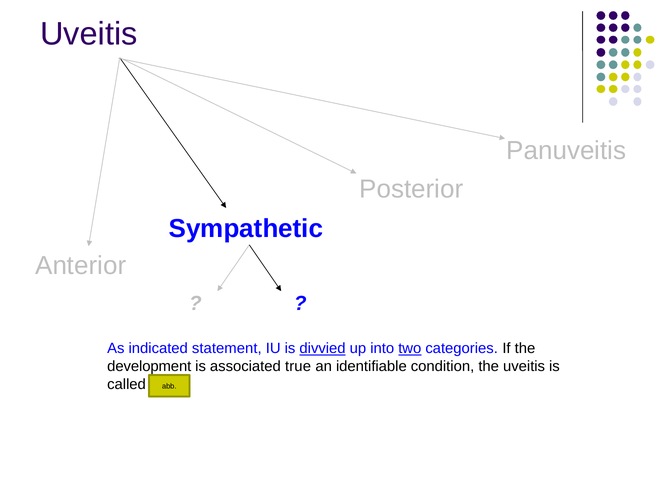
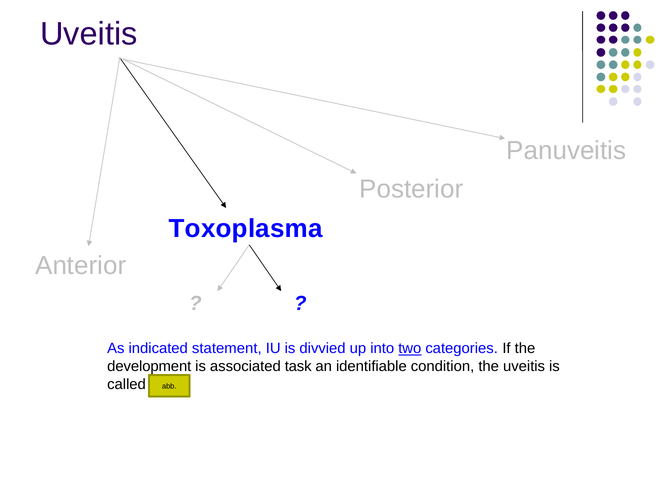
Sympathetic: Sympathetic -> Toxoplasma
divvied underline: present -> none
true: true -> task
